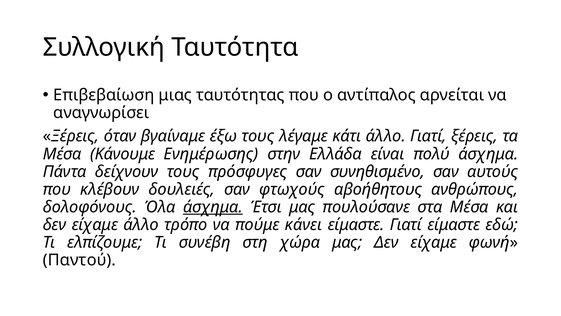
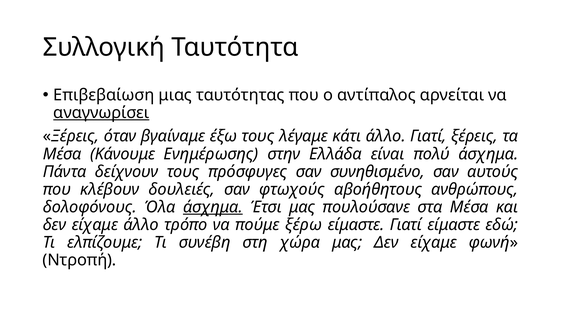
αναγνωρίσει underline: none -> present
κάνει: κάνει -> ξέρω
Παντού: Παντού -> Ντροπή
